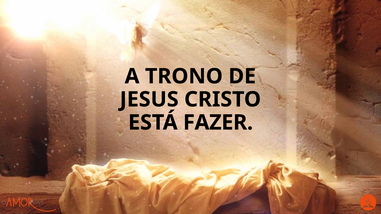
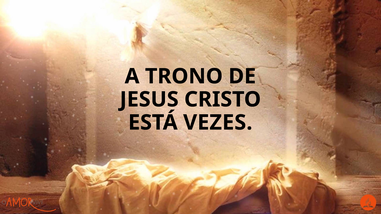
FAZER: FAZER -> VEZES
